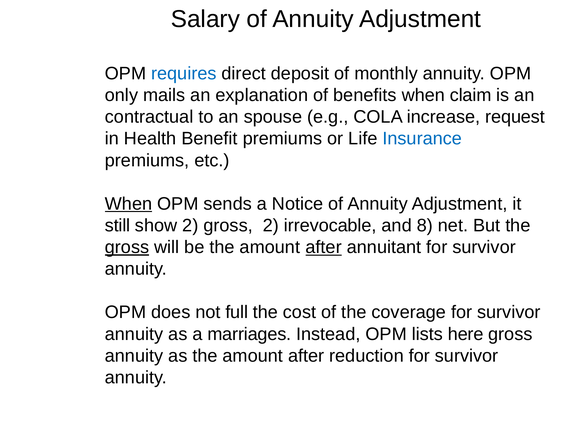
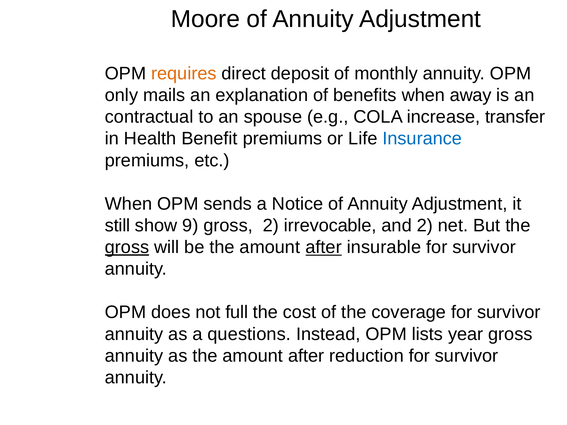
Salary: Salary -> Moore
requires colour: blue -> orange
claim: claim -> away
request: request -> transfer
When at (129, 204) underline: present -> none
show 2: 2 -> 9
and 8: 8 -> 2
annuitant: annuitant -> insurable
marriages: marriages -> questions
here: here -> year
